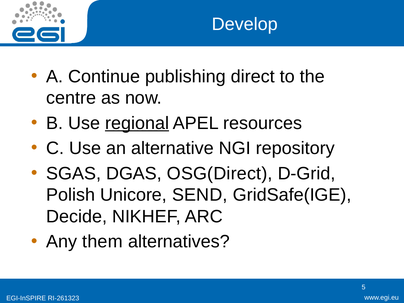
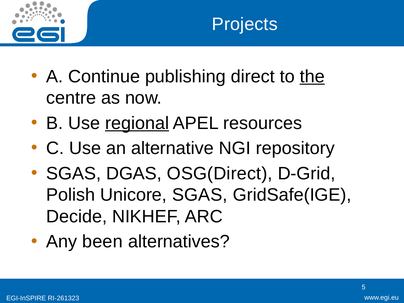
Develop: Develop -> Projects
the underline: none -> present
Unicore SEND: SEND -> SGAS
them: them -> been
